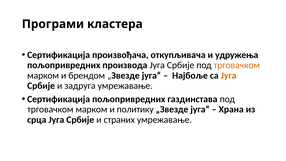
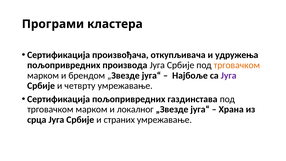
Југа at (229, 75) colour: orange -> purple
задруга: задруга -> четврту
политику: политику -> локалног
